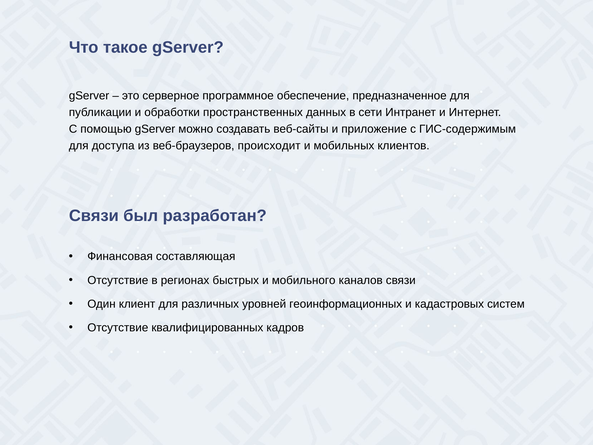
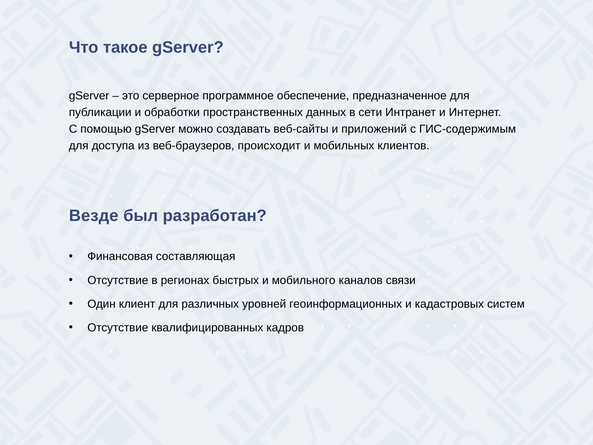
приложение: приложение -> приложений
Связи at (94, 215): Связи -> Везде
